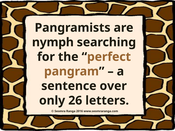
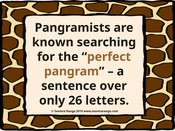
nymph: nymph -> known
